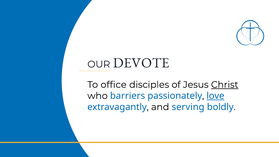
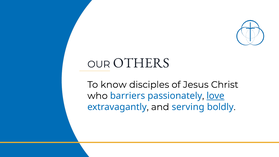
DEVOTE: DEVOTE -> OTHERS
office: office -> know
Christ underline: present -> none
